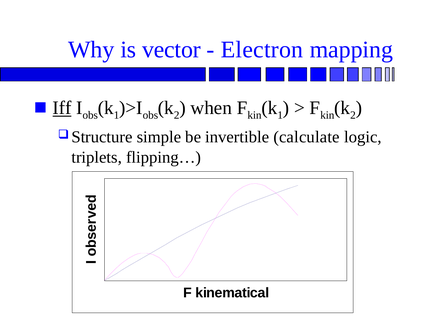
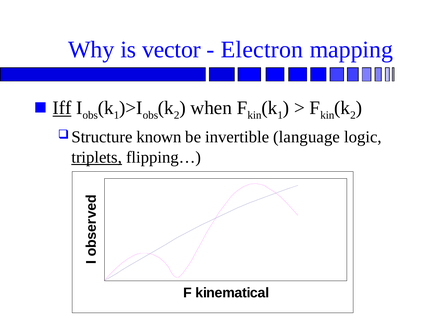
simple: simple -> known
calculate: calculate -> language
triplets underline: none -> present
